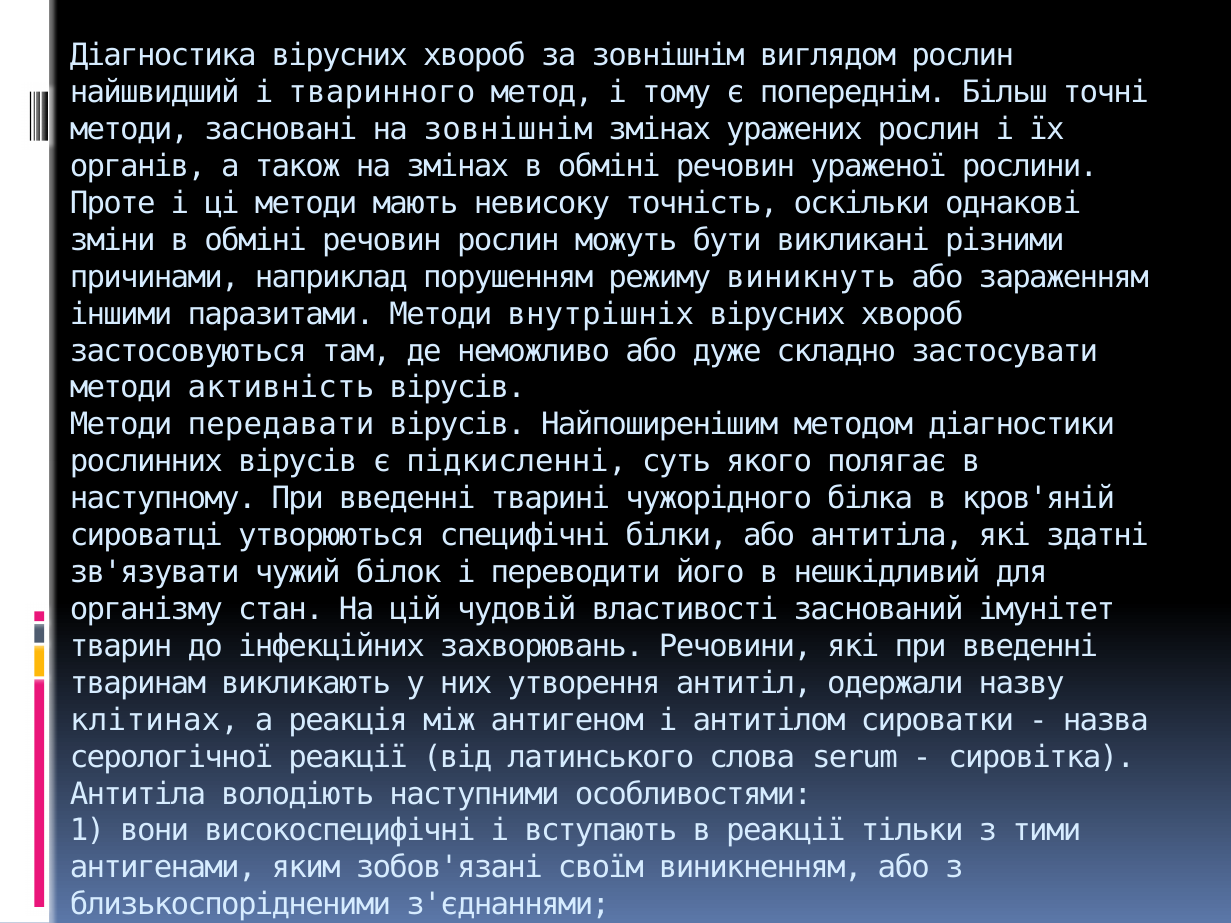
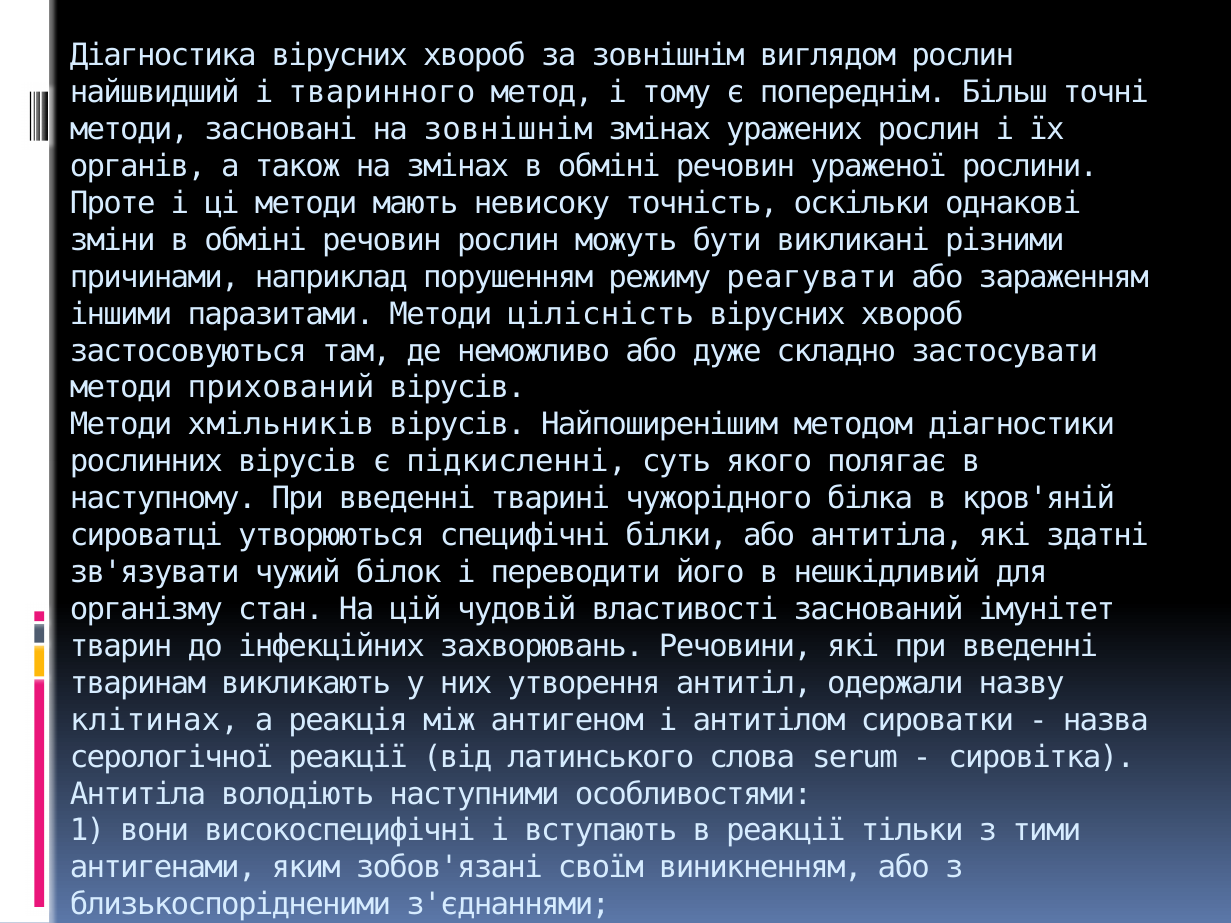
виникнуть: виникнуть -> реагувати
внутрішніх: внутрішніх -> цілісність
активність: активність -> прихований
передавати: передавати -> хмільників
